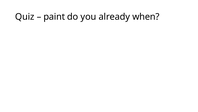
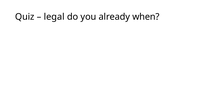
paint: paint -> legal
